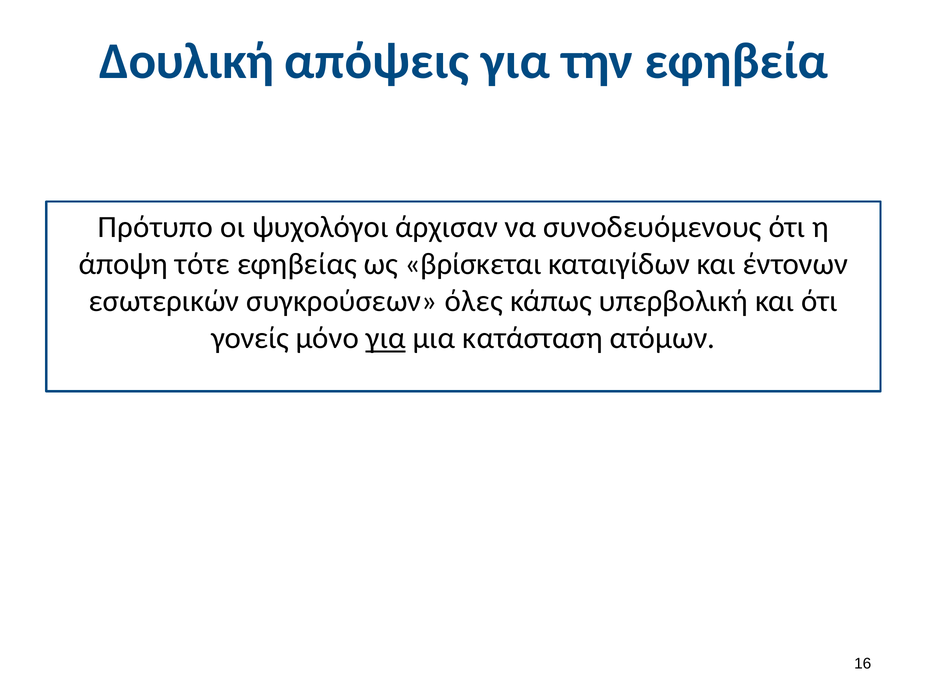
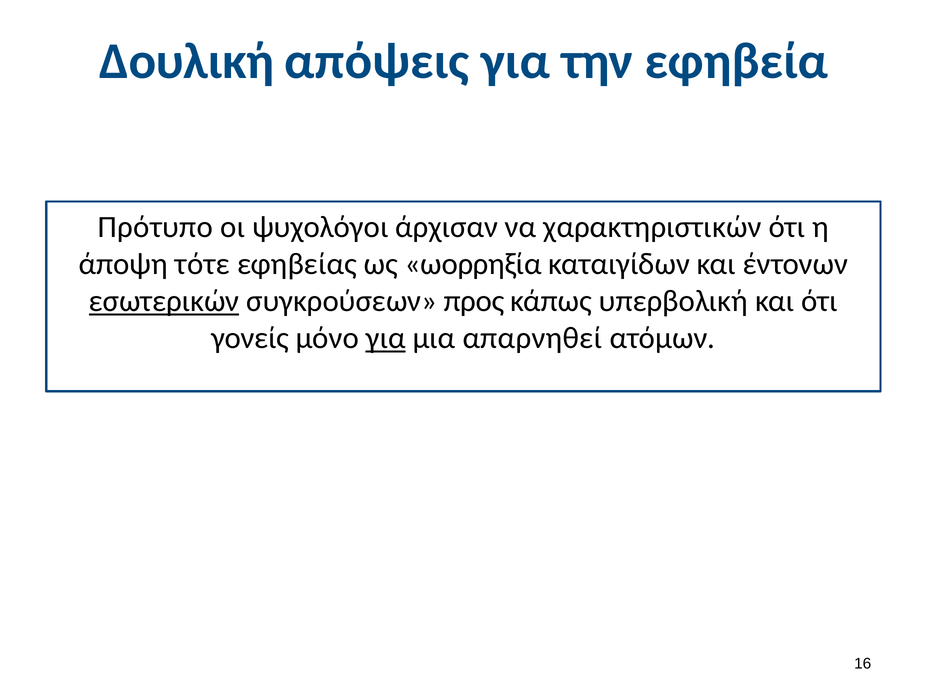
συνοδευόμενους: συνοδευόμενους -> χαρακτηριστικών
βρίσκεται: βρίσκεται -> ωορρηξία
εσωτερικών underline: none -> present
όλες: όλες -> προς
κατάσταση: κατάσταση -> απαρνηθεί
